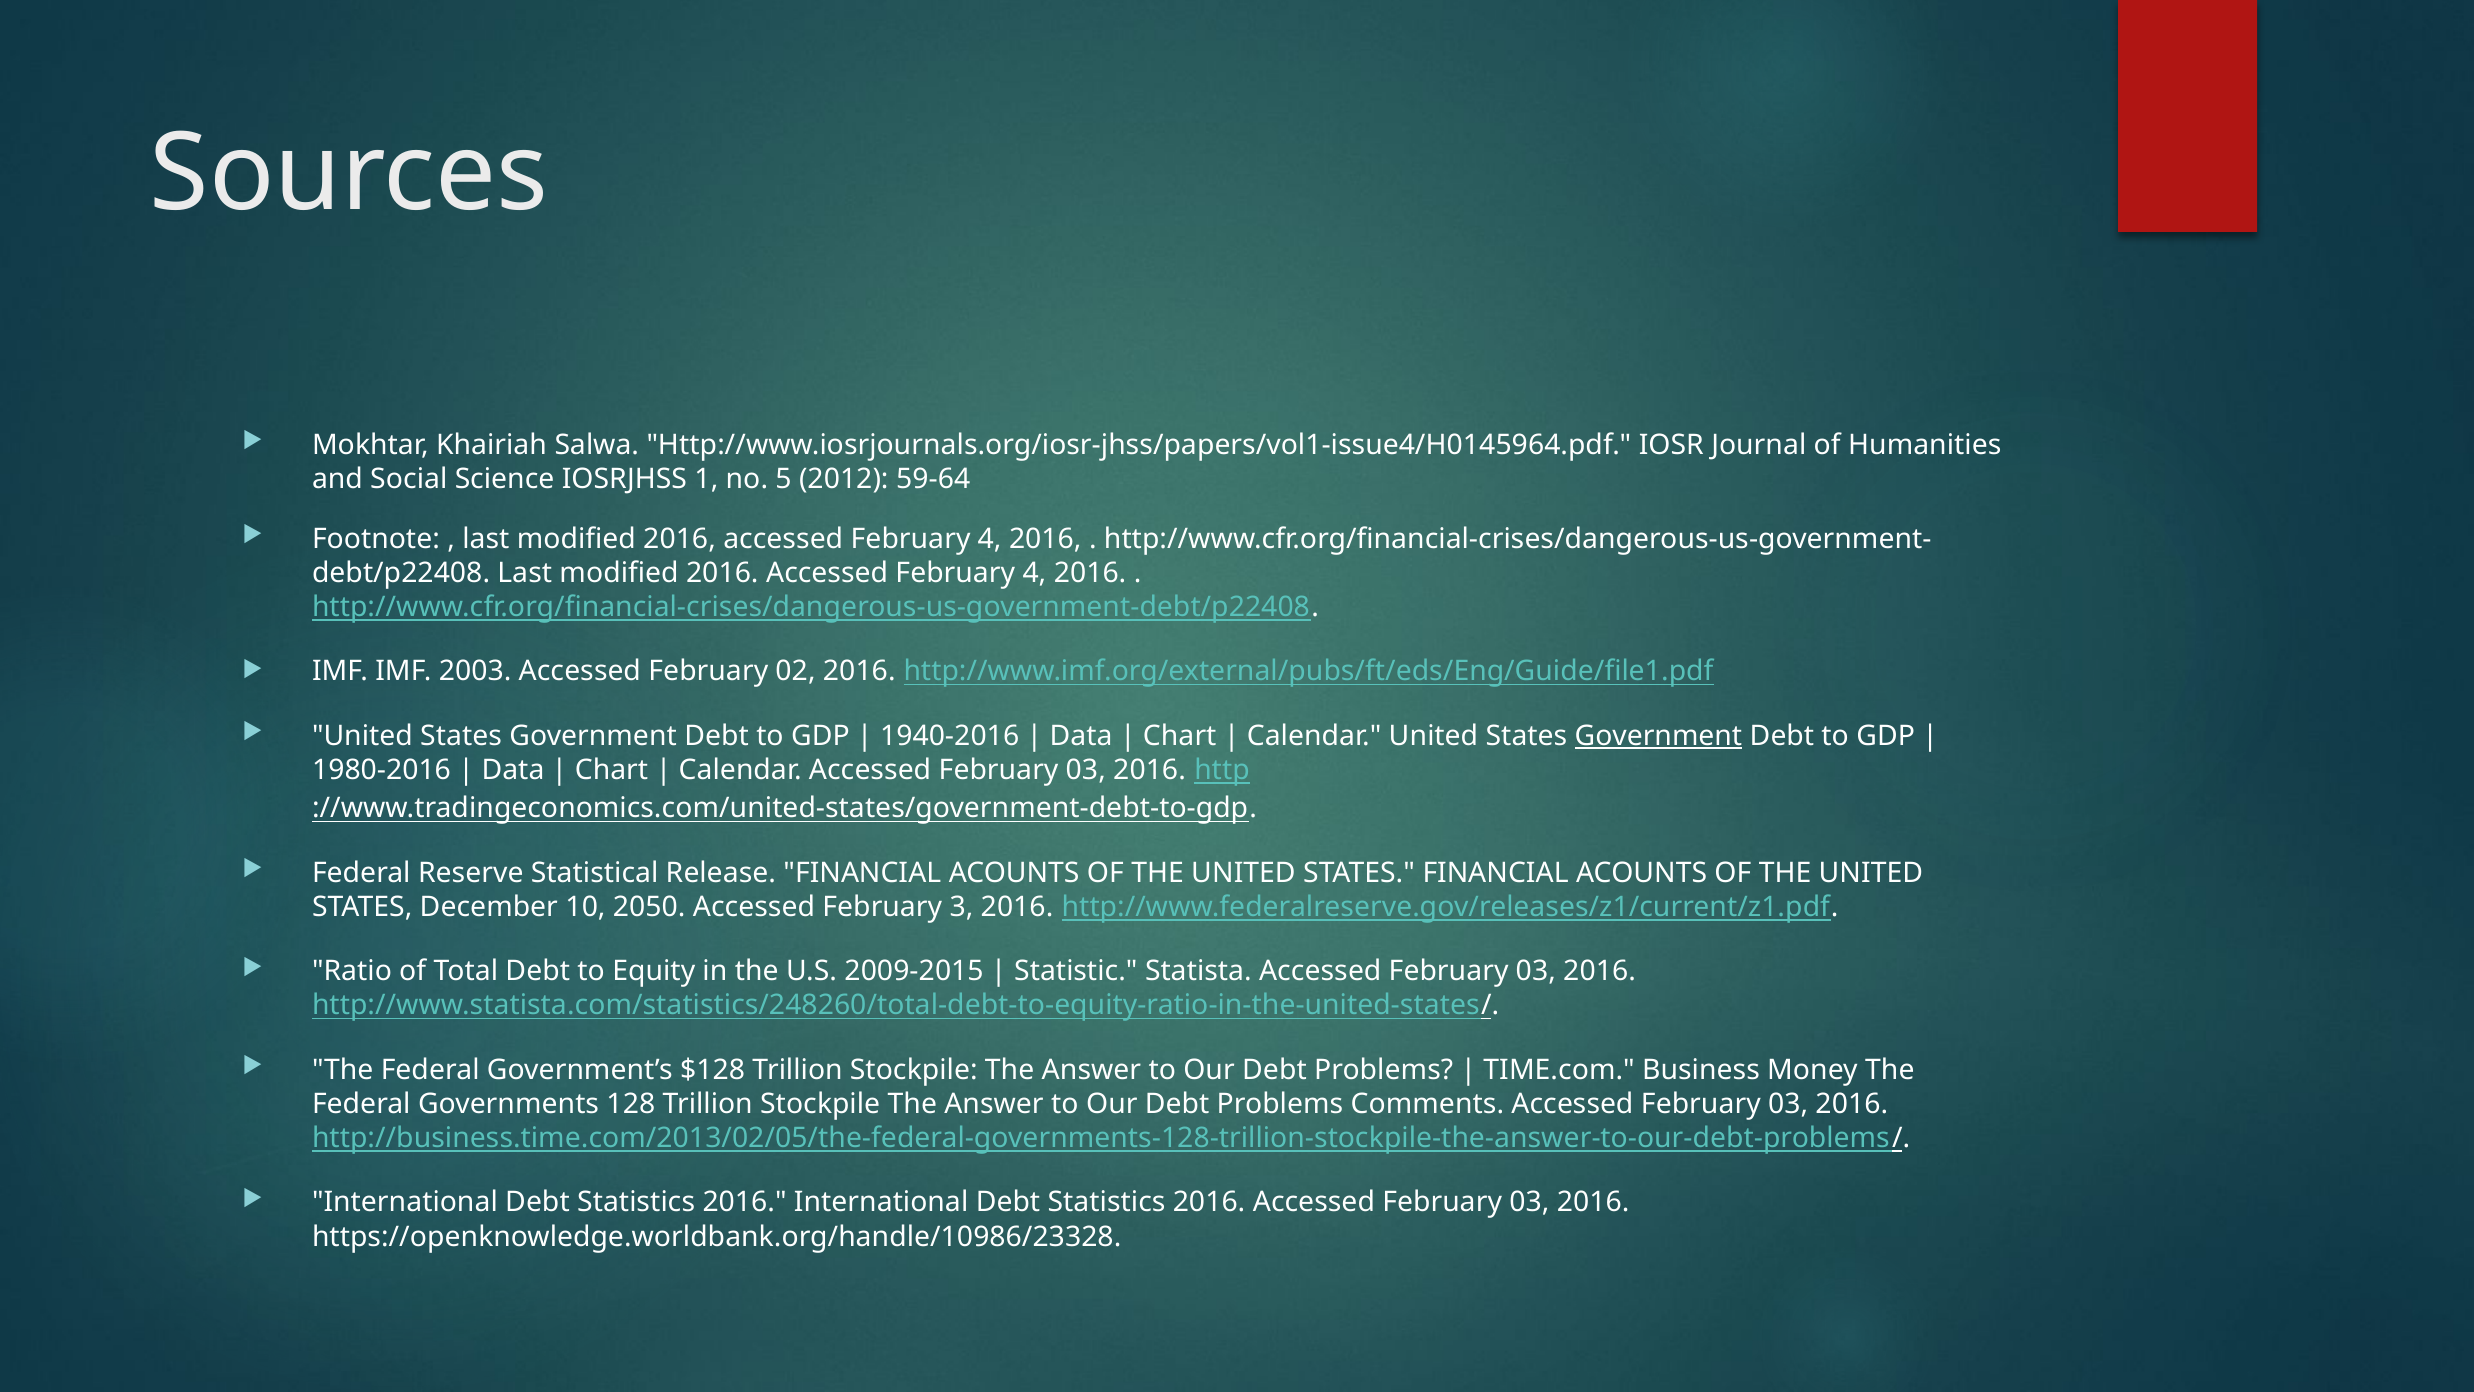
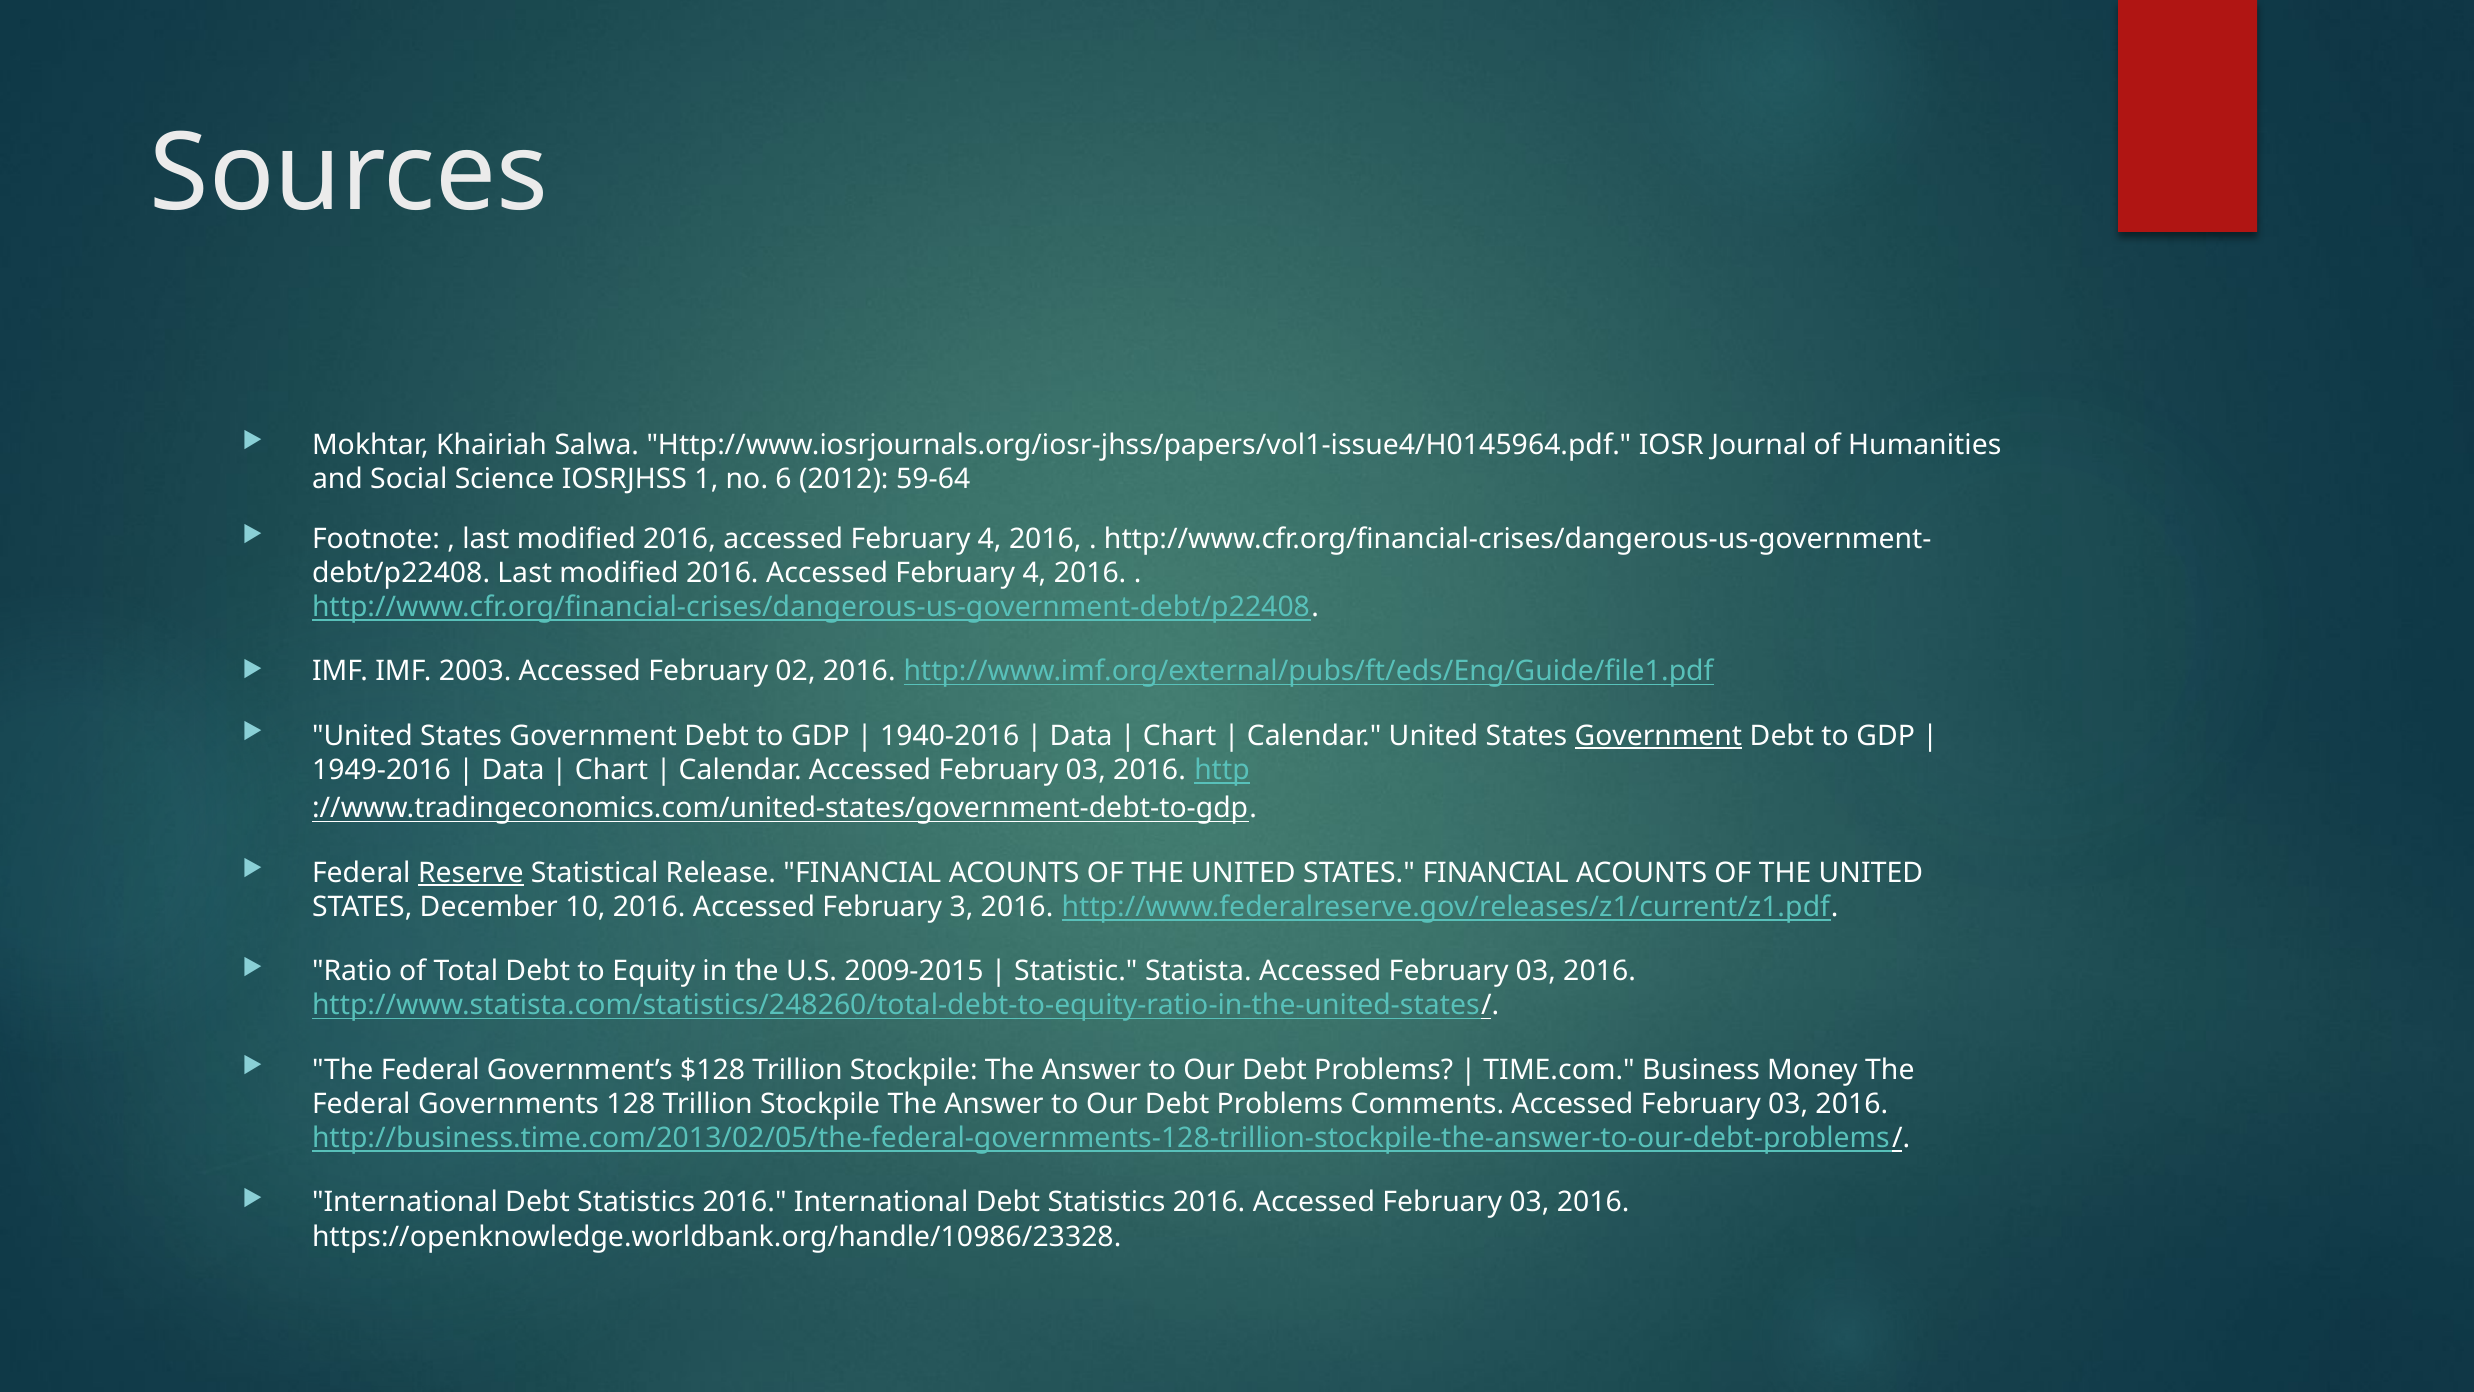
5: 5 -> 6
1980-2016: 1980-2016 -> 1949-2016
Reserve underline: none -> present
10 2050: 2050 -> 2016
